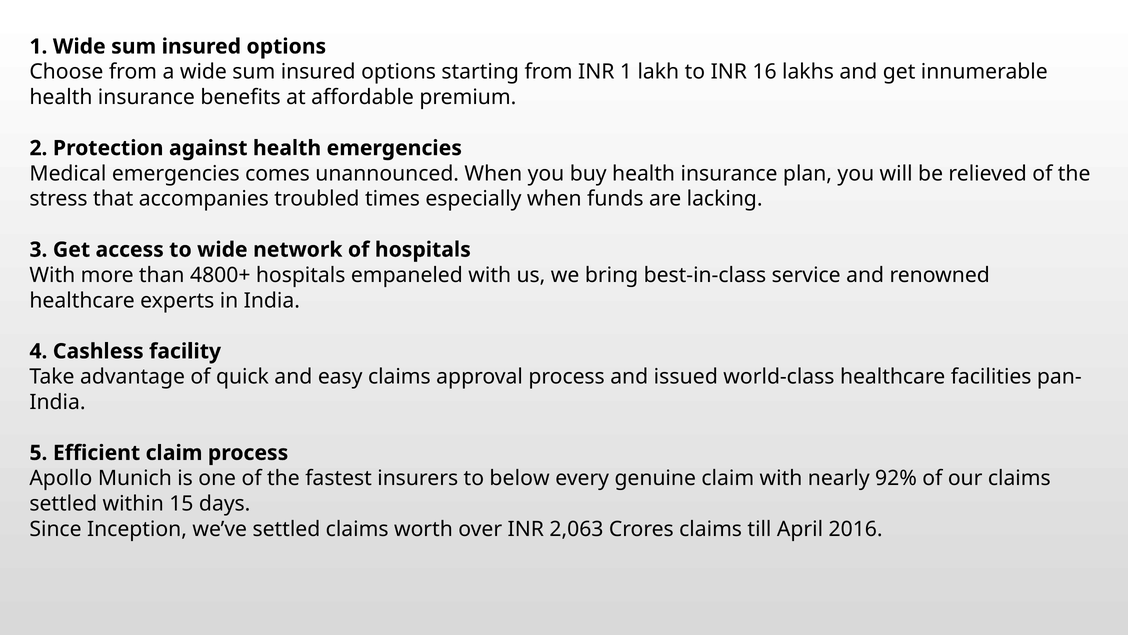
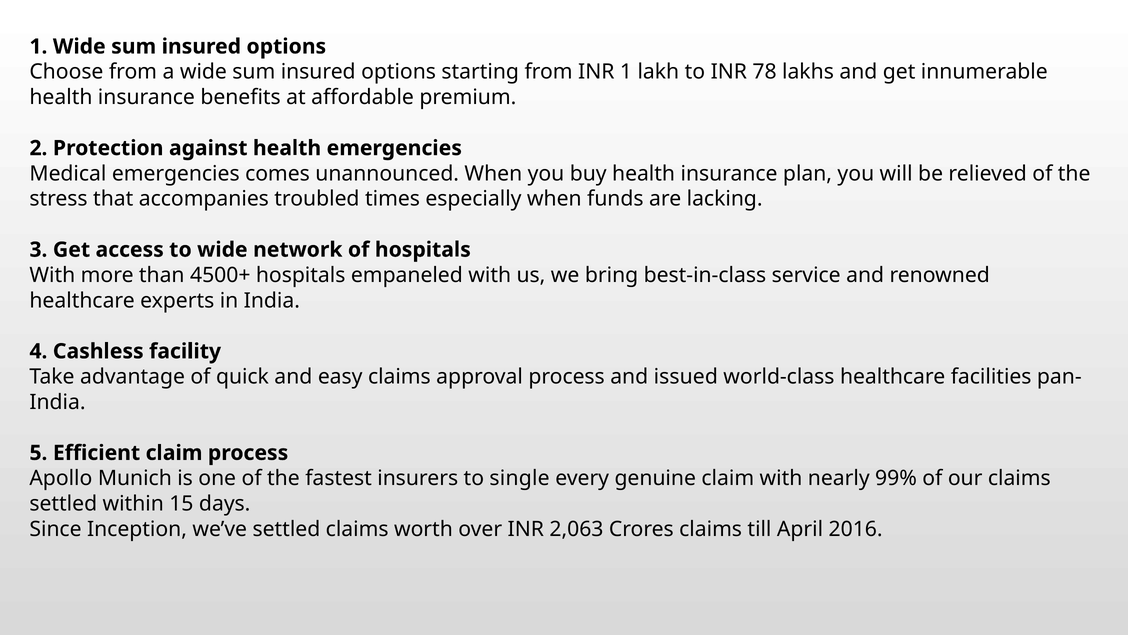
16: 16 -> 78
4800+: 4800+ -> 4500+
below: below -> single
92%: 92% -> 99%
